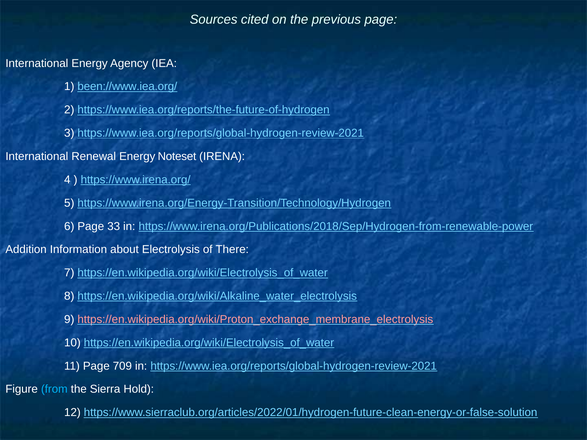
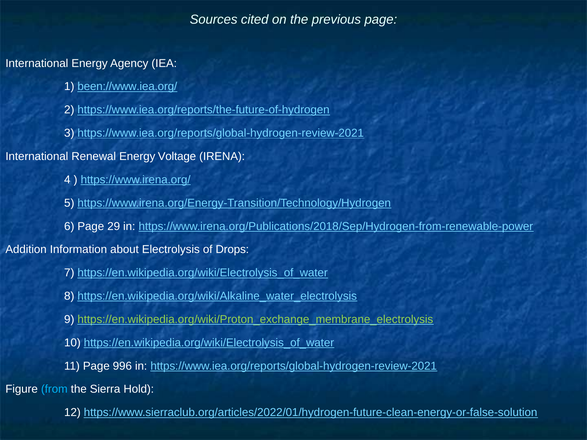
Noteset: Noteset -> Voltage
33: 33 -> 29
There: There -> Drops
https://en.wikipedia.org/wiki/Proton_exchange_membrane_electrolysis colour: pink -> light green
709: 709 -> 996
